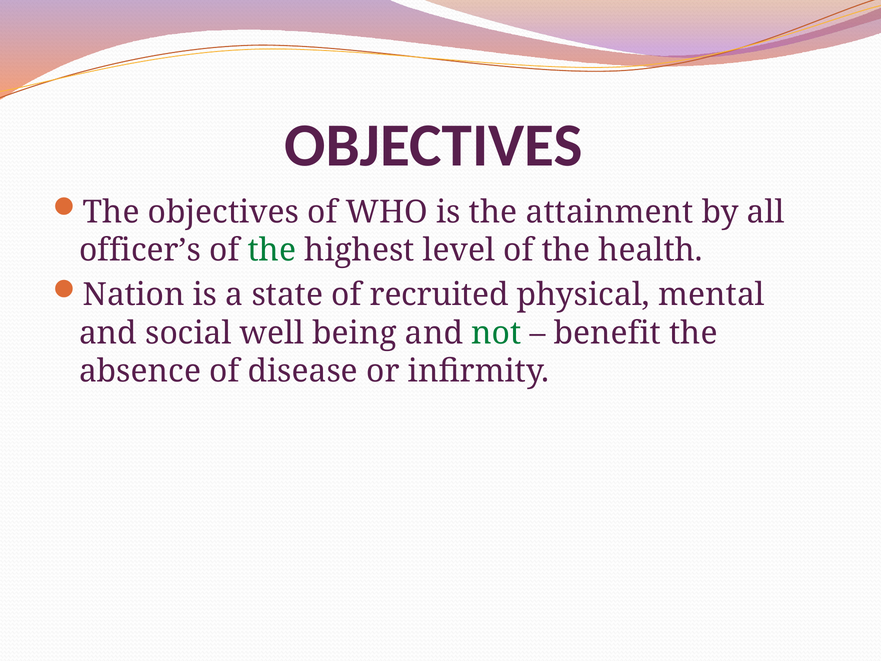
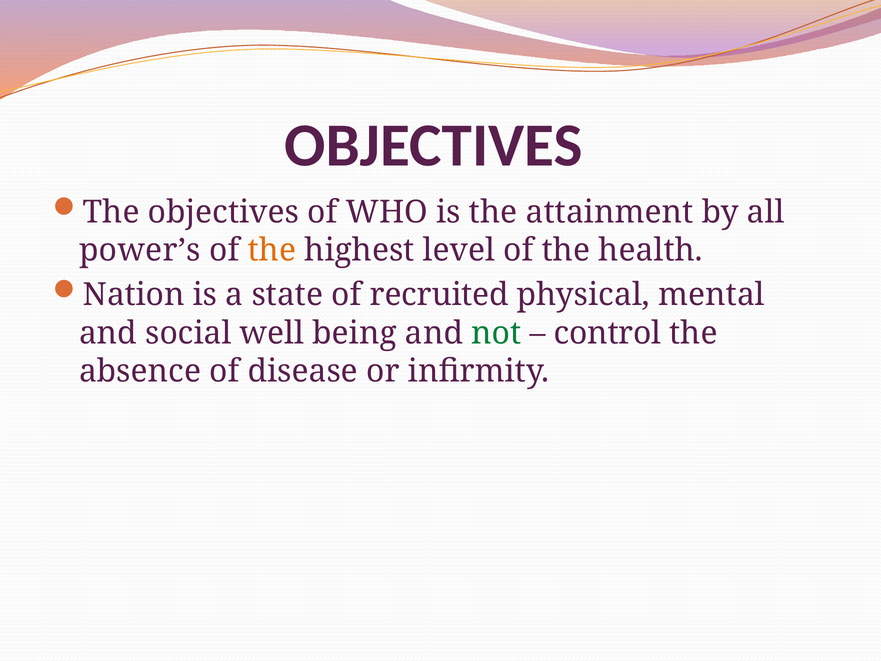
officer’s: officer’s -> power’s
the at (272, 250) colour: green -> orange
benefit: benefit -> control
